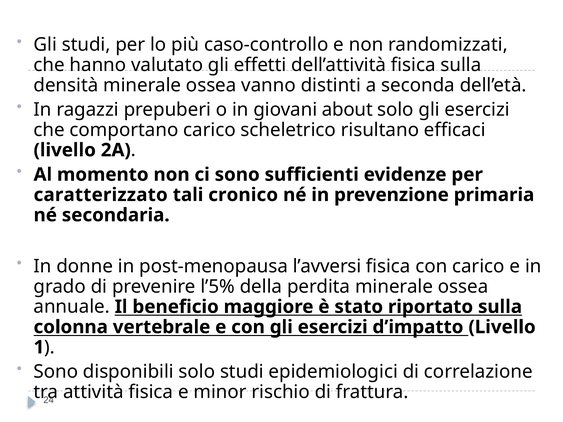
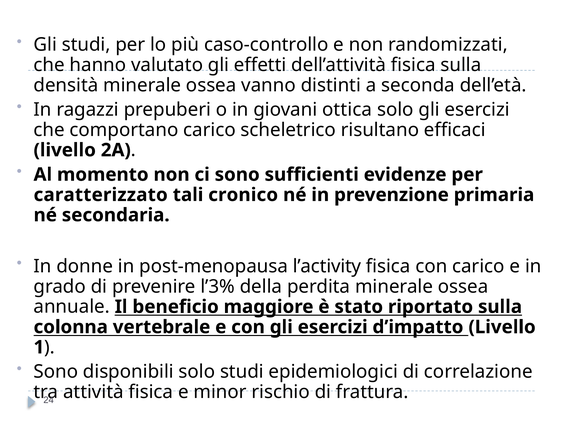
about: about -> ottica
l’avversi: l’avversi -> l’activity
l’5%: l’5% -> l’3%
